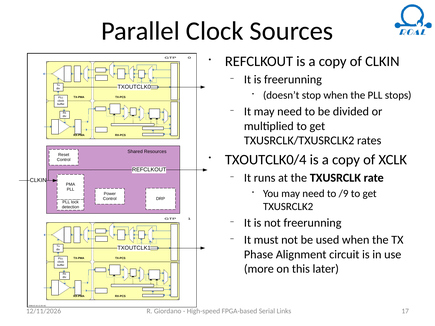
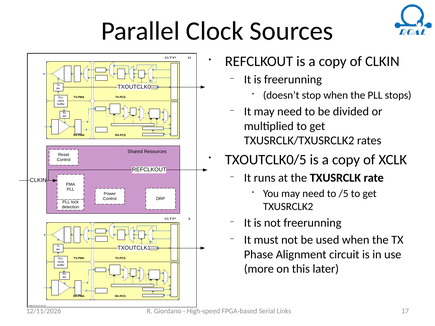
TXOUTCLK0/4: TXOUTCLK0/4 -> TXOUTCLK0/5
/9: /9 -> /5
